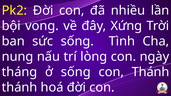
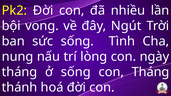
Xứng: Xứng -> Ngút
con Thánh: Thánh -> Tháng
